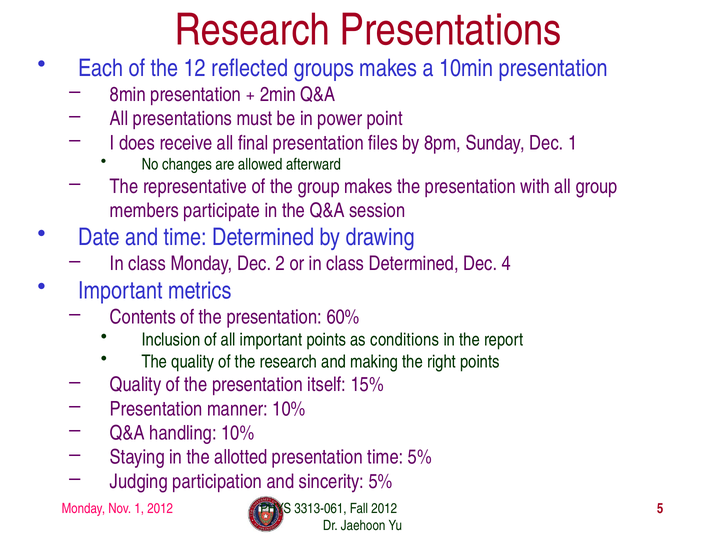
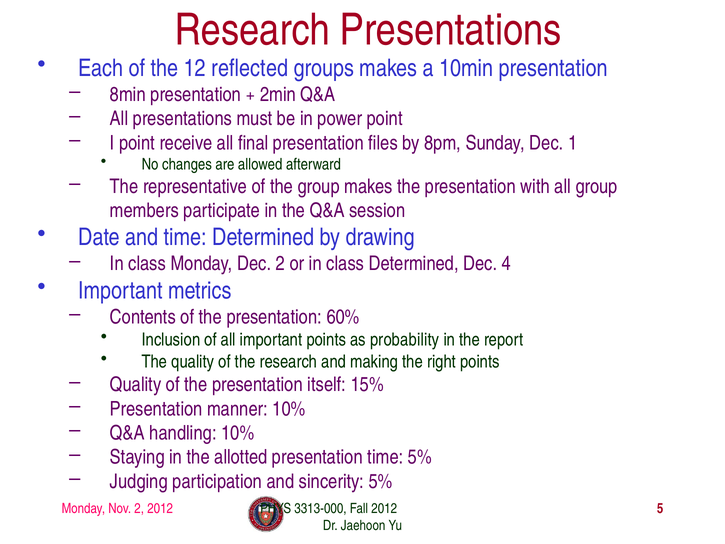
I does: does -> point
conditions: conditions -> probability
Nov 1: 1 -> 2
3313-061: 3313-061 -> 3313-000
